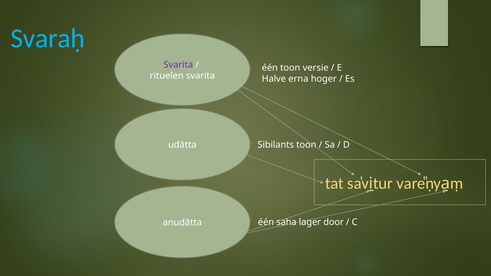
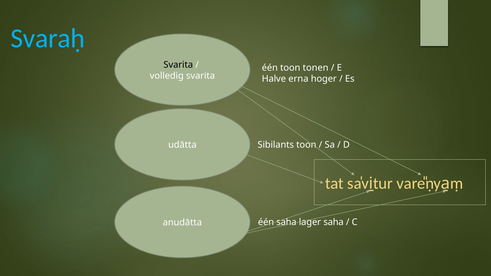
Svarita at (178, 65) colour: purple -> black
versie: versie -> tonen
rituelen: rituelen -> volledig
lager door: door -> saha
